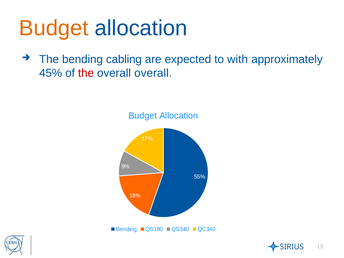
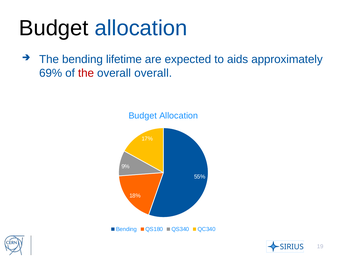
Budget at (54, 28) colour: orange -> black
cabling: cabling -> lifetime
with: with -> aids
45%: 45% -> 69%
